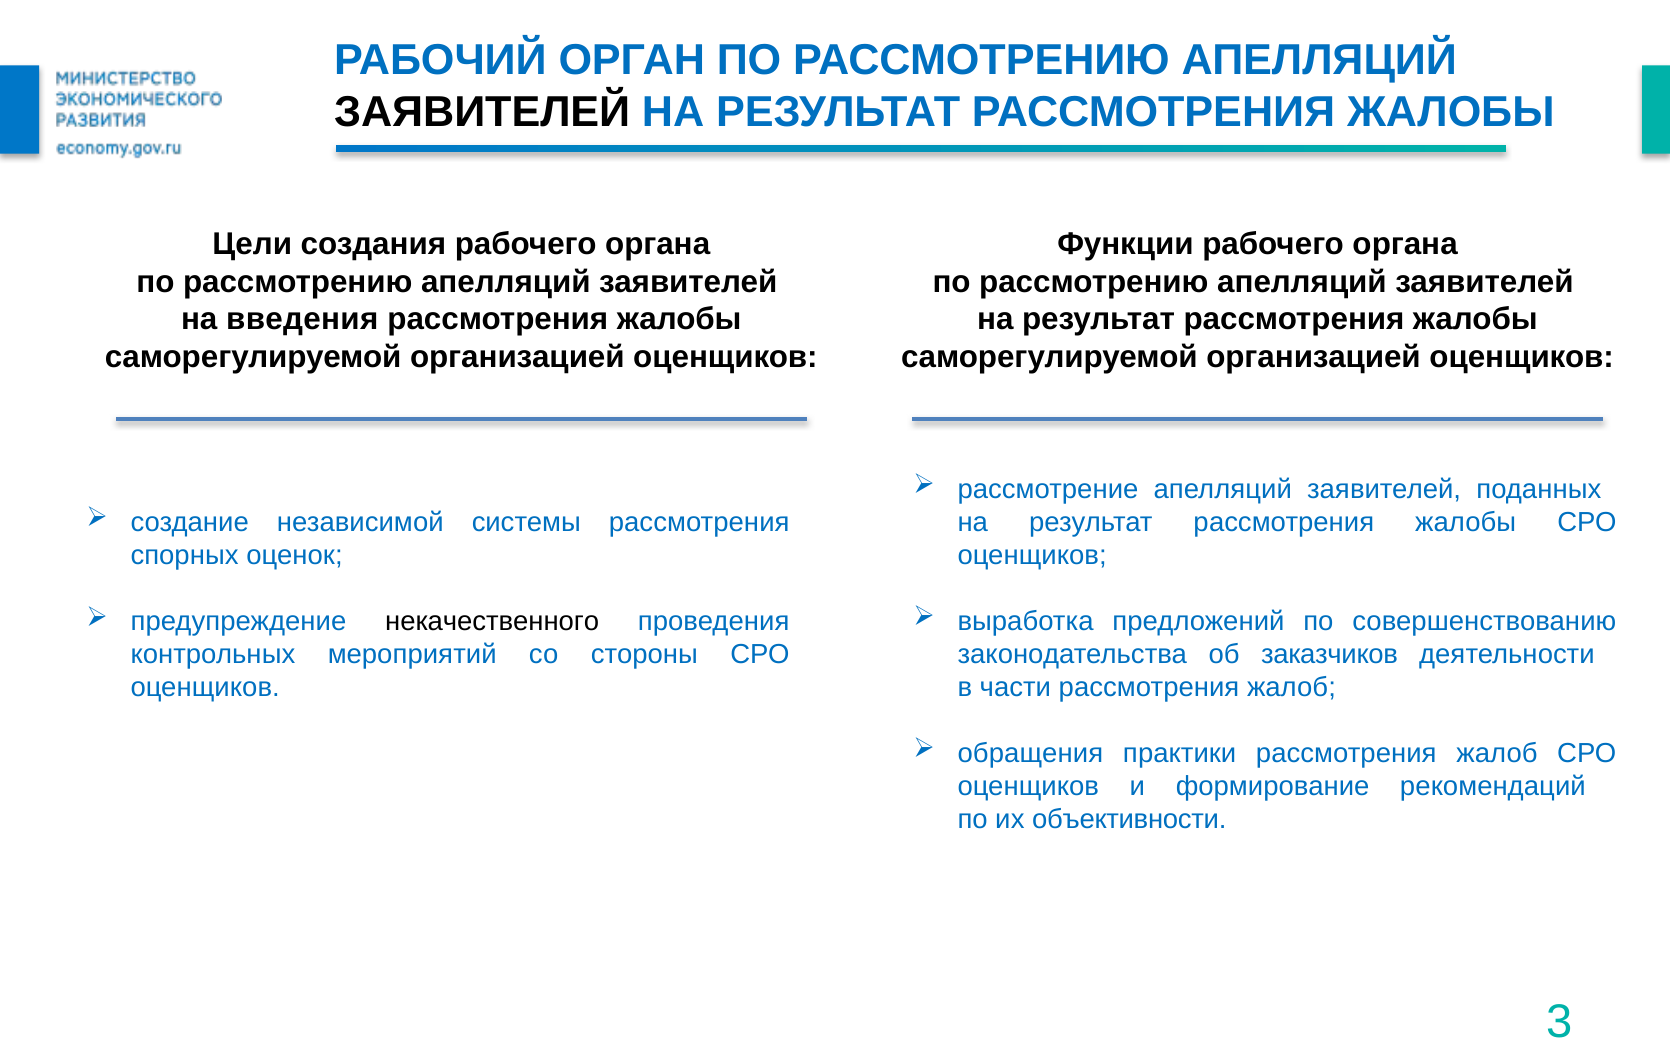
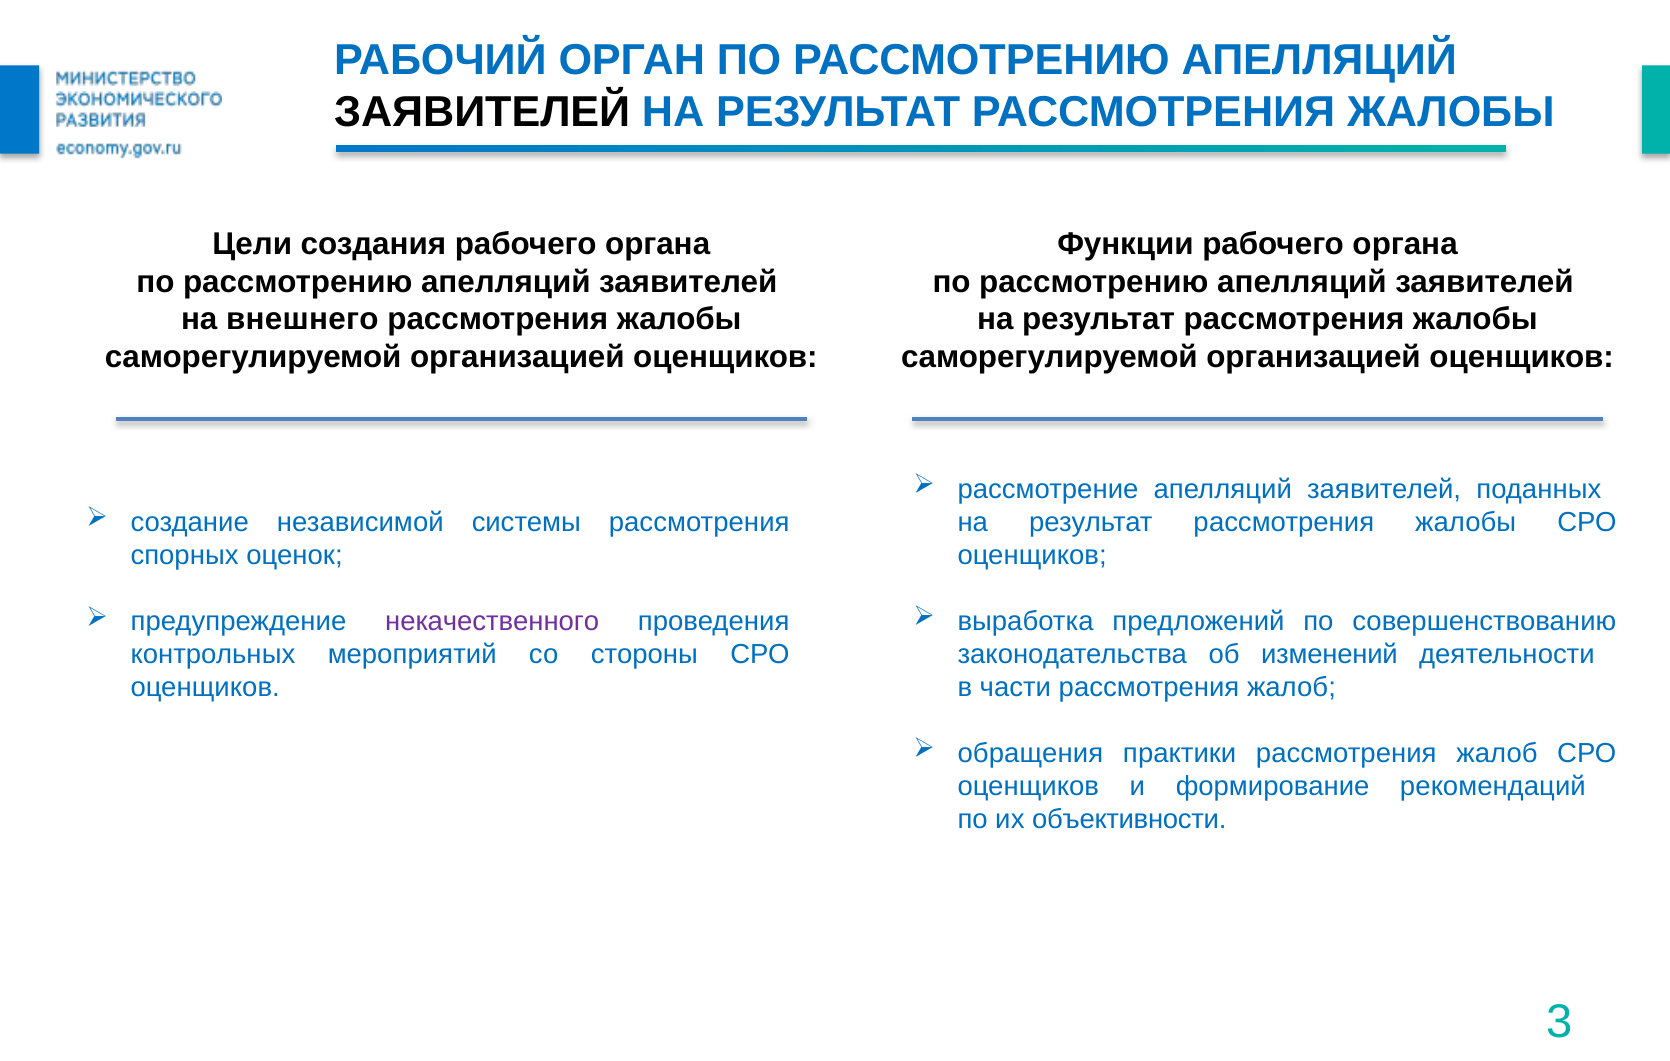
введения: введения -> внешнего
некачественного colour: black -> purple
заказчиков: заказчиков -> изменений
